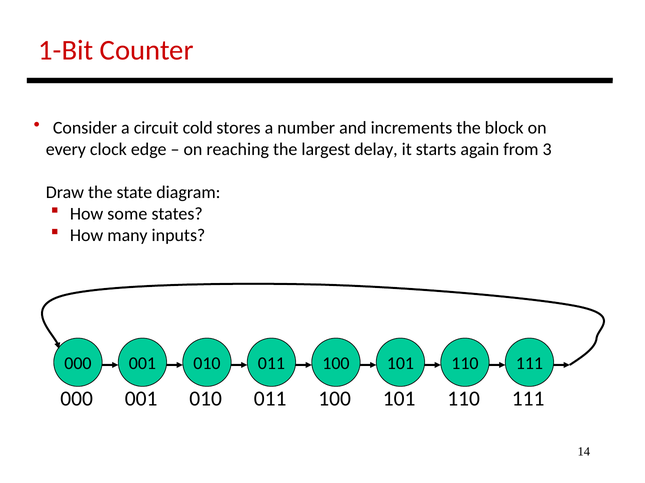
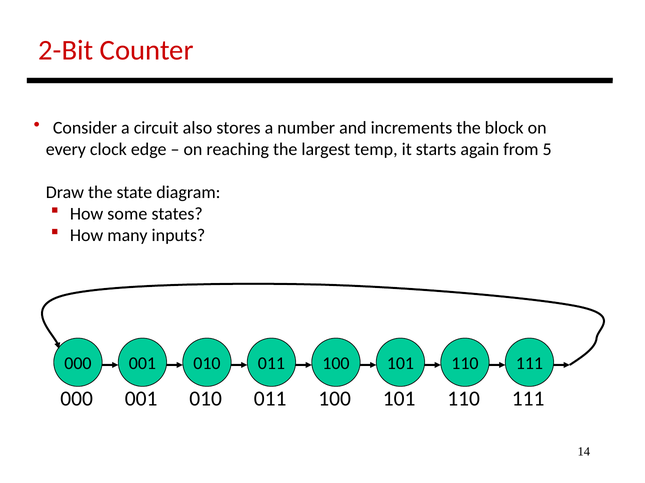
1-Bit: 1-Bit -> 2-Bit
cold: cold -> also
delay: delay -> temp
3: 3 -> 5
